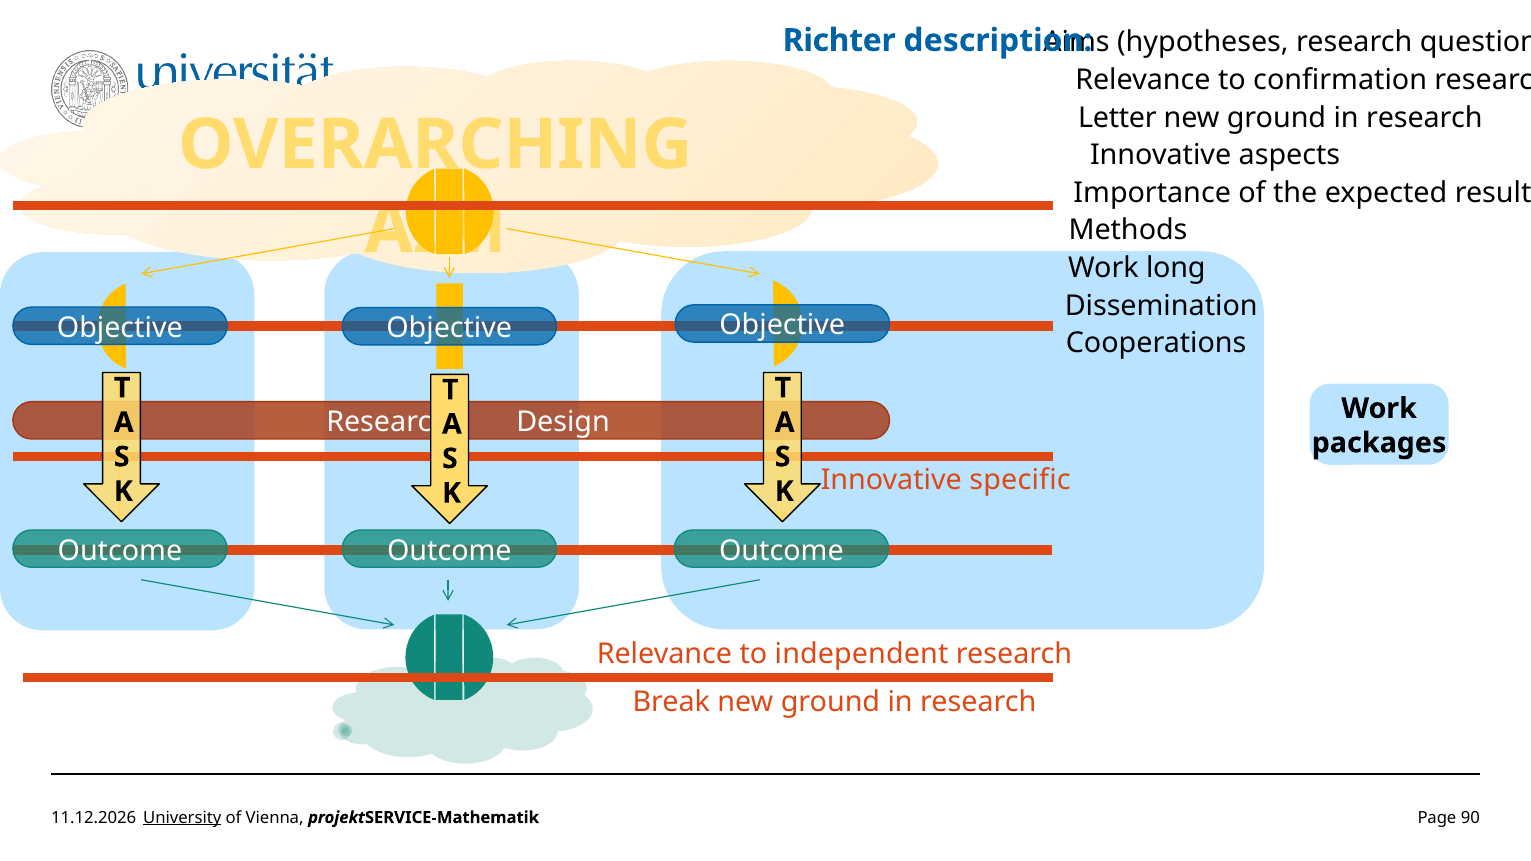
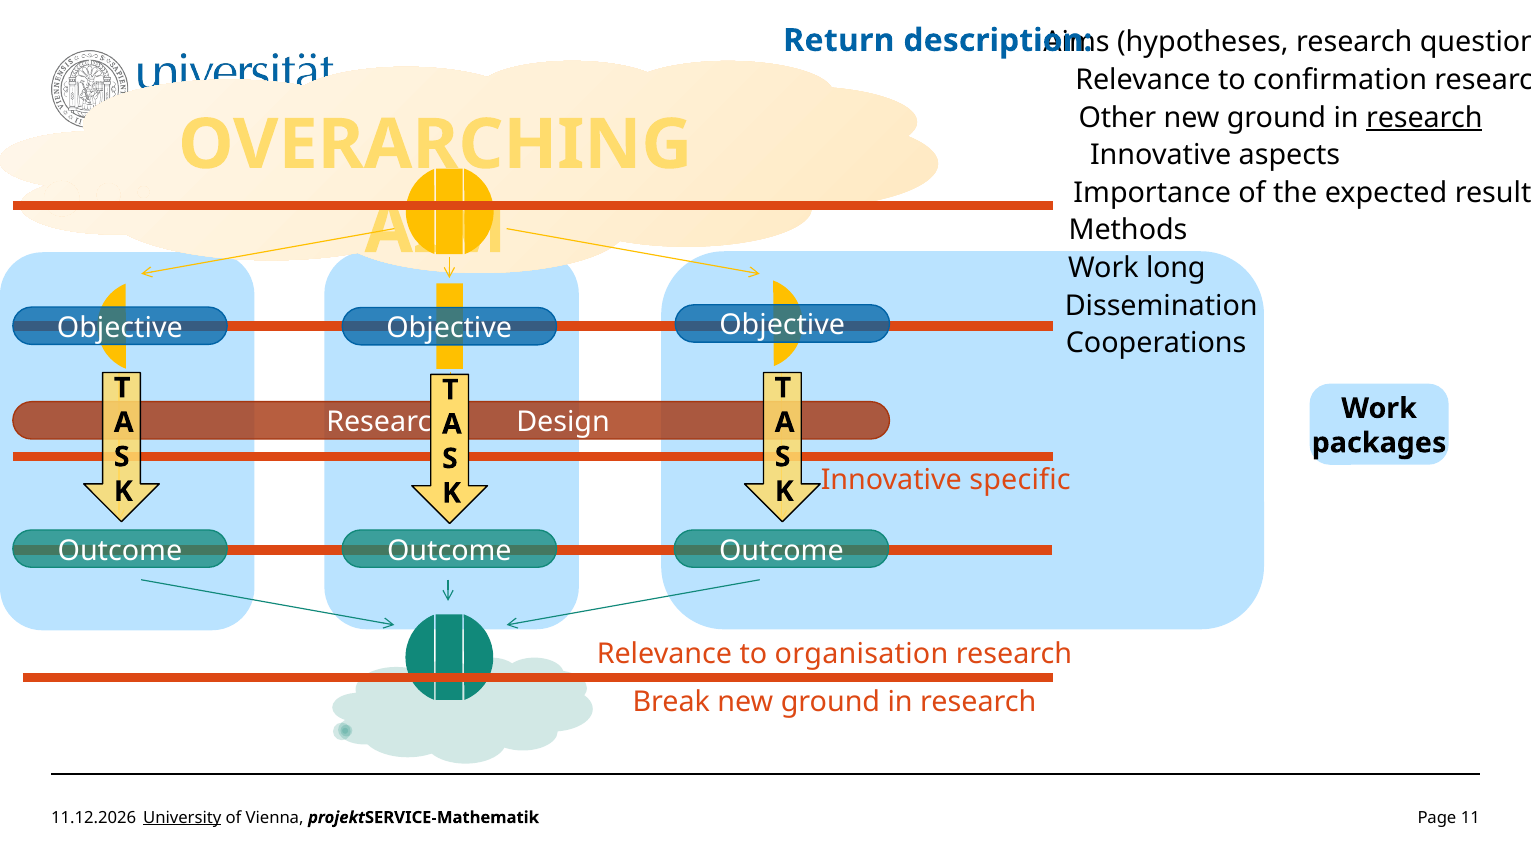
Richter: Richter -> Return
Letter: Letter -> Other
research at (1424, 118) underline: none -> present
independent: independent -> organisation
90: 90 -> 11
